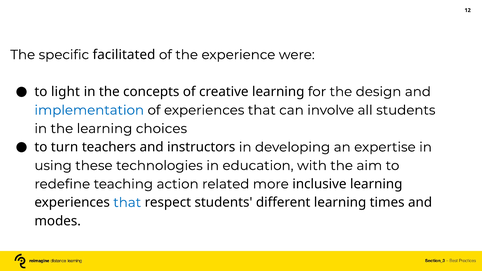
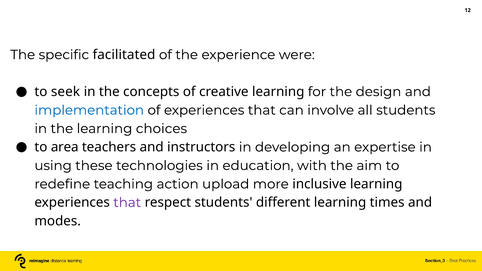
light: light -> seek
turn: turn -> area
related: related -> upload
that at (127, 203) colour: blue -> purple
